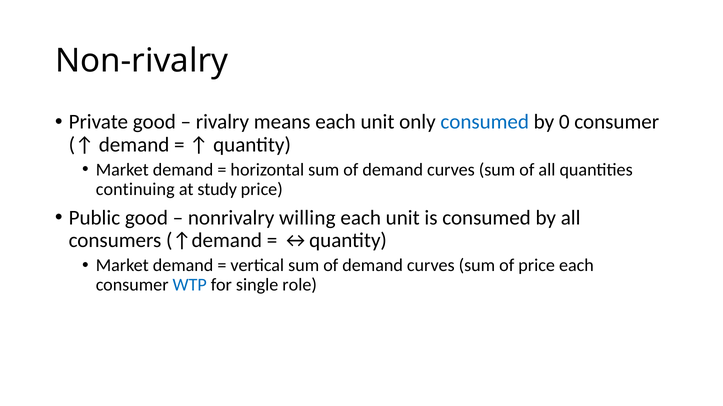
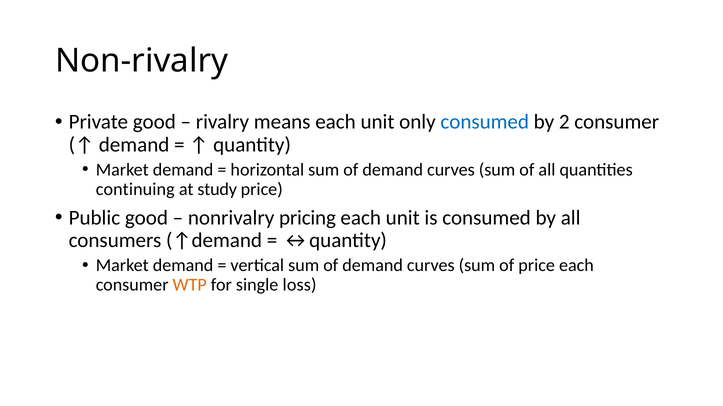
0: 0 -> 2
willing: willing -> pricing
WTP colour: blue -> orange
role: role -> loss
